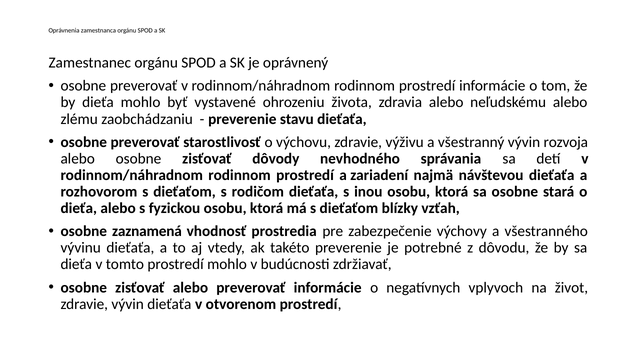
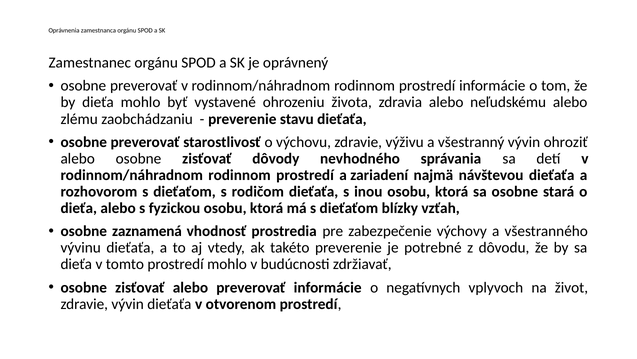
rozvoja: rozvoja -> ohroziť
